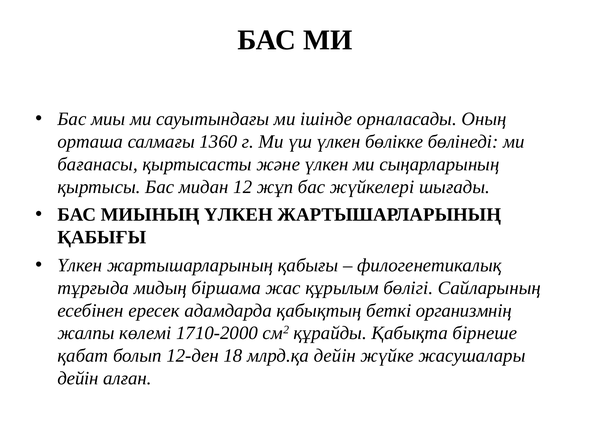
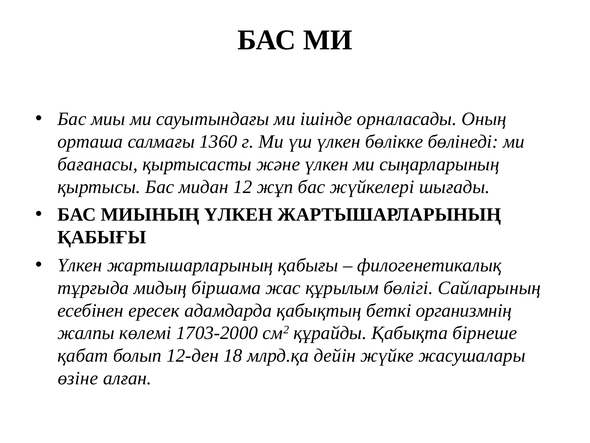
1710-2000: 1710-2000 -> 1703-2000
дейін at (78, 378): дейін -> өзіне
